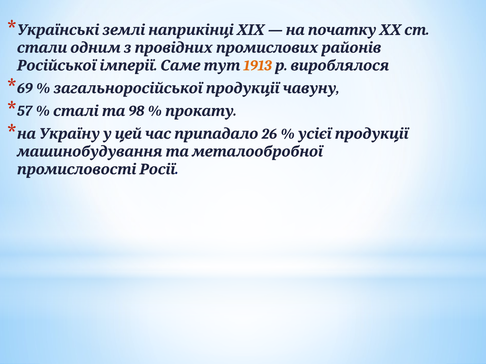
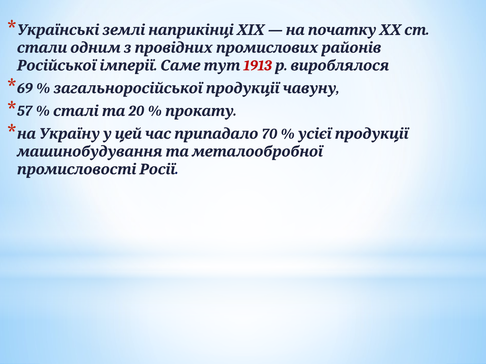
1913 colour: orange -> red
98: 98 -> 20
26: 26 -> 70
